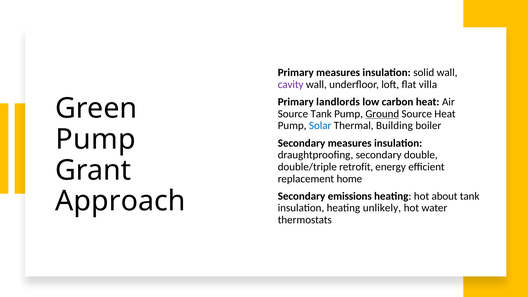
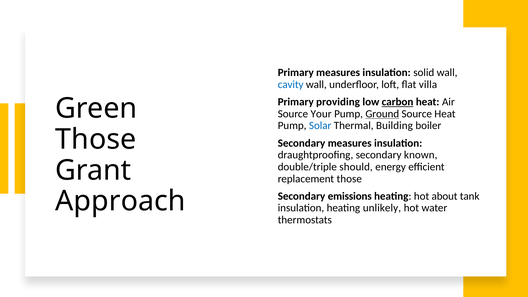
cavity colour: purple -> blue
landlords: landlords -> providing
carbon underline: none -> present
Source Tank: Tank -> Your
Pump at (96, 139): Pump -> Those
double: double -> known
retrofit: retrofit -> should
replacement home: home -> those
